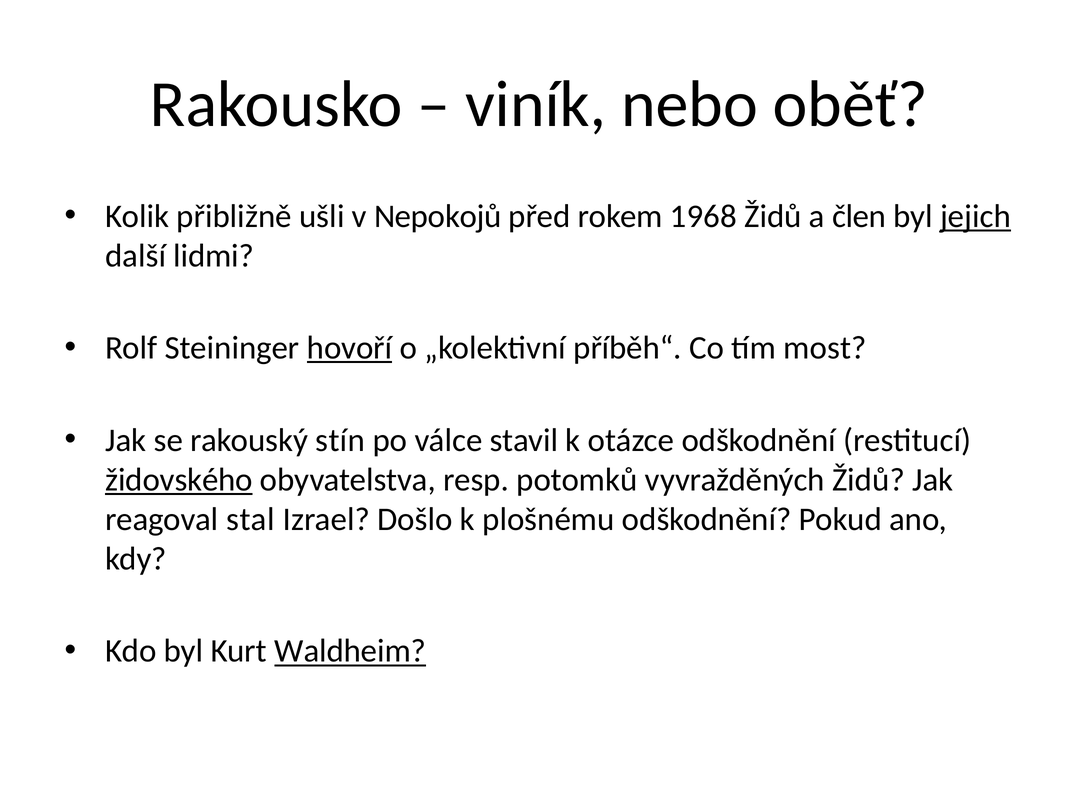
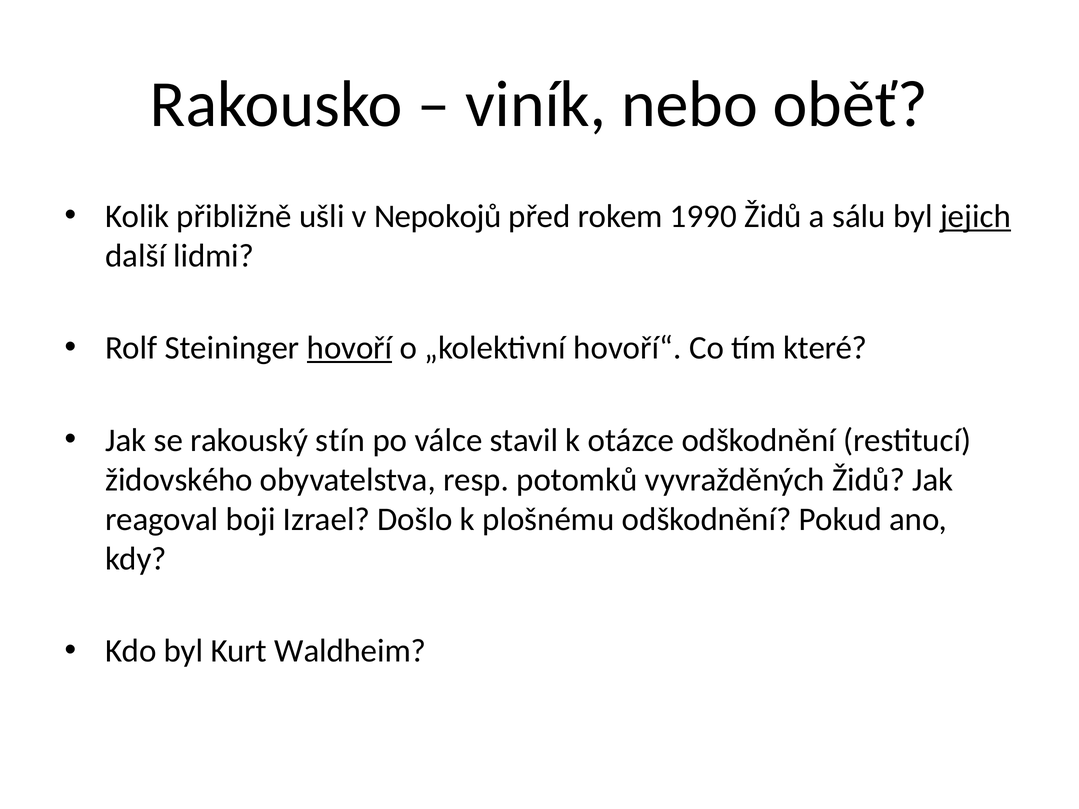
1968: 1968 -> 1990
člen: člen -> sálu
příběh“: příběh“ -> hovoří“
most: most -> které
židovského underline: present -> none
stal: stal -> boji
Waldheim underline: present -> none
